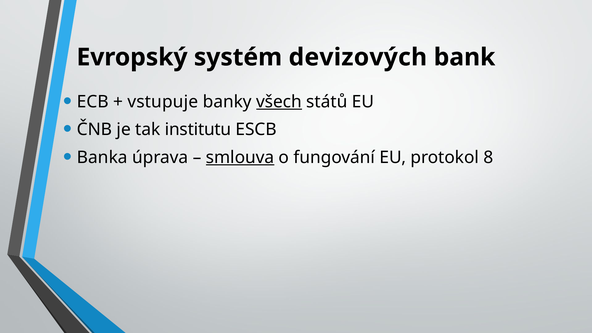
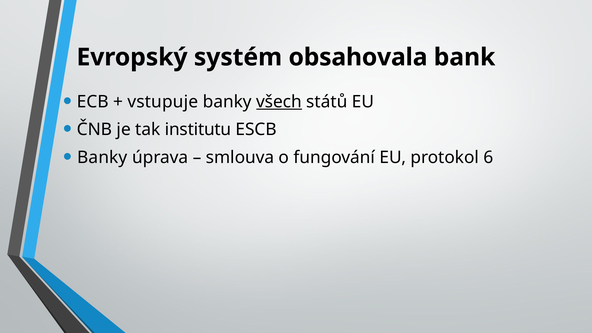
devizových: devizových -> obsahovala
Banka at (102, 157): Banka -> Banky
smlouva underline: present -> none
8: 8 -> 6
